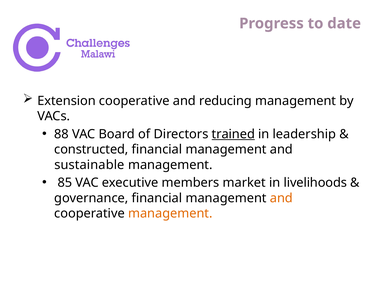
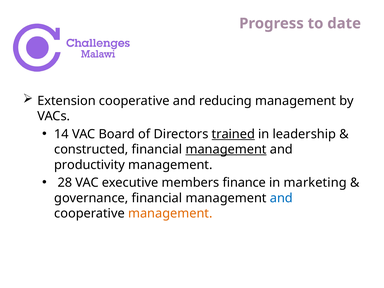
88: 88 -> 14
management at (226, 149) underline: none -> present
sustainable: sustainable -> productivity
85: 85 -> 28
market: market -> finance
livelihoods: livelihoods -> marketing
and at (281, 198) colour: orange -> blue
